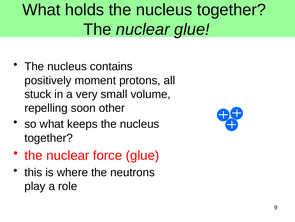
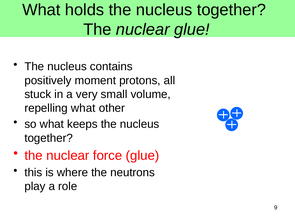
repelling soon: soon -> what
